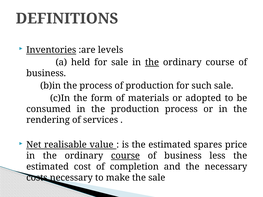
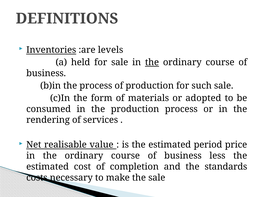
spares: spares -> period
course at (125, 156) underline: present -> none
the necessary: necessary -> standards
